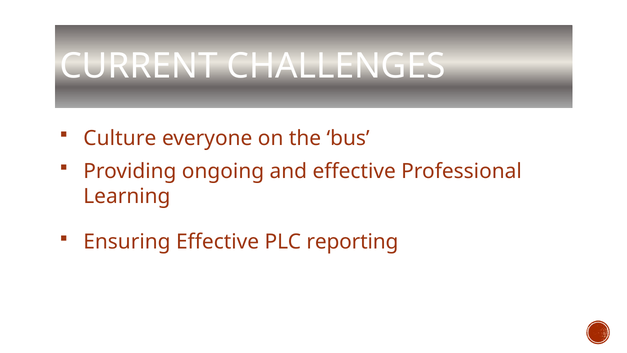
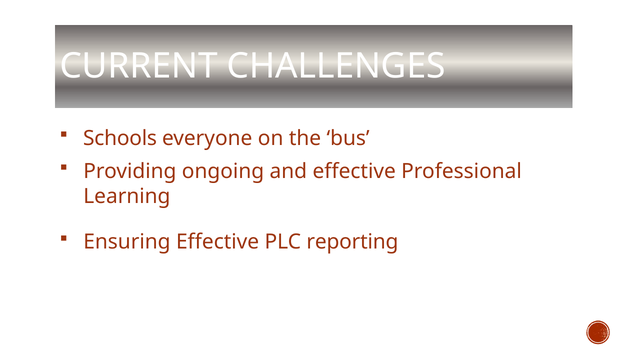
Culture: Culture -> Schools
